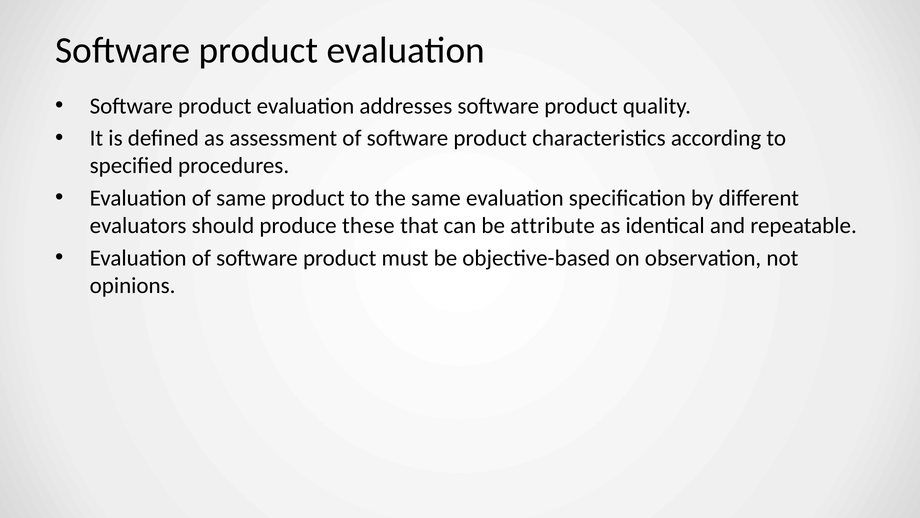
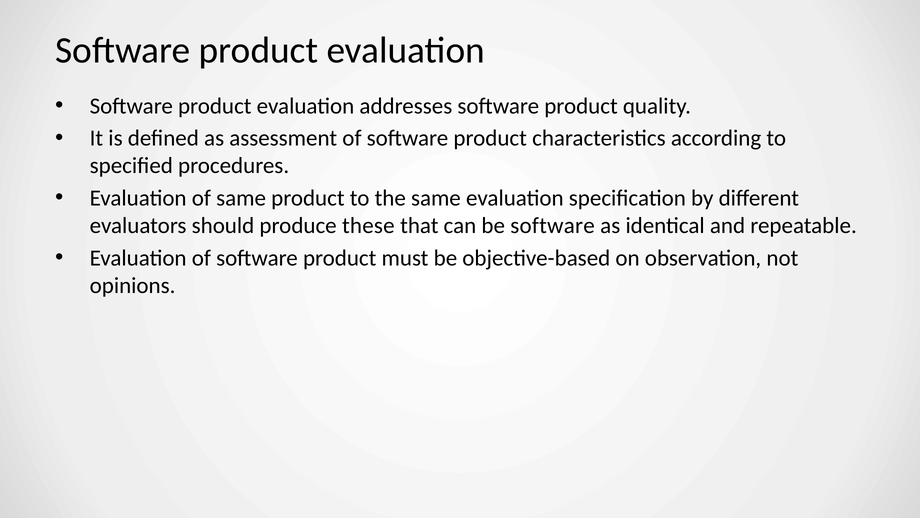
be attribute: attribute -> software
